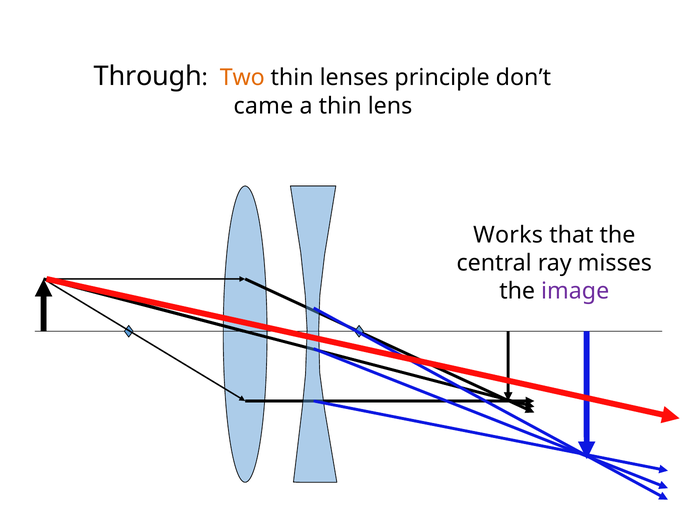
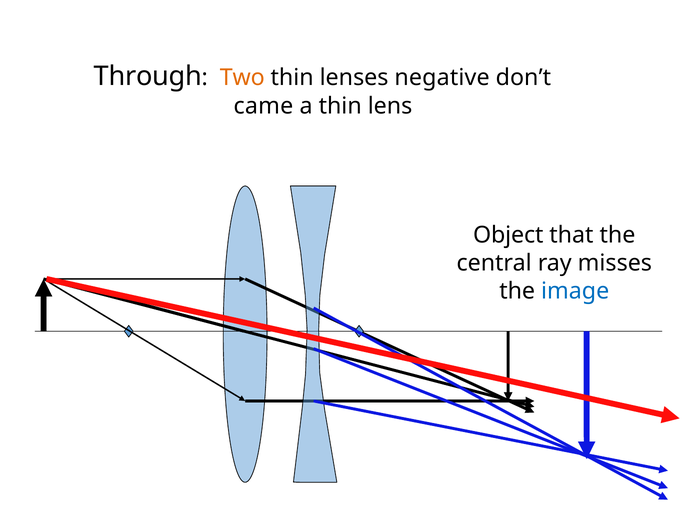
principle: principle -> negative
Works: Works -> Object
image colour: purple -> blue
